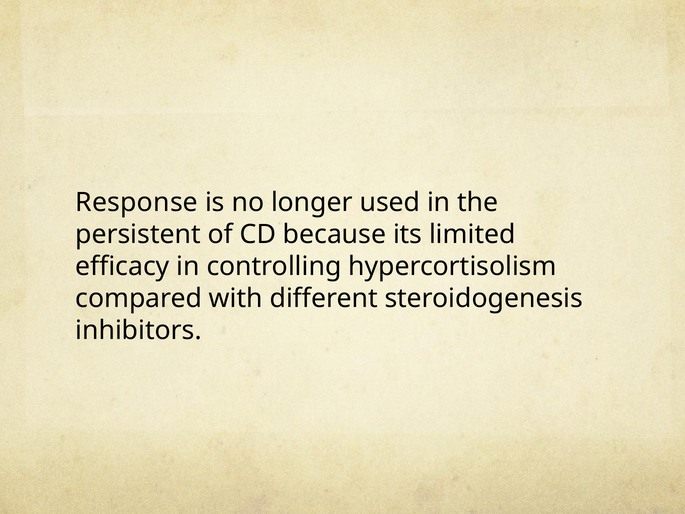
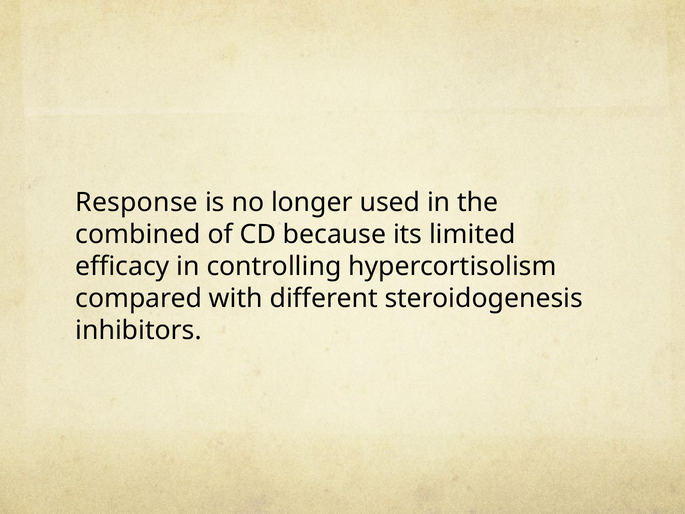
persistent: persistent -> combined
